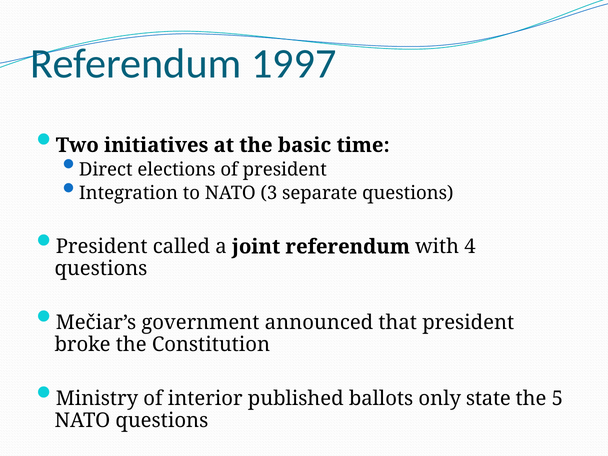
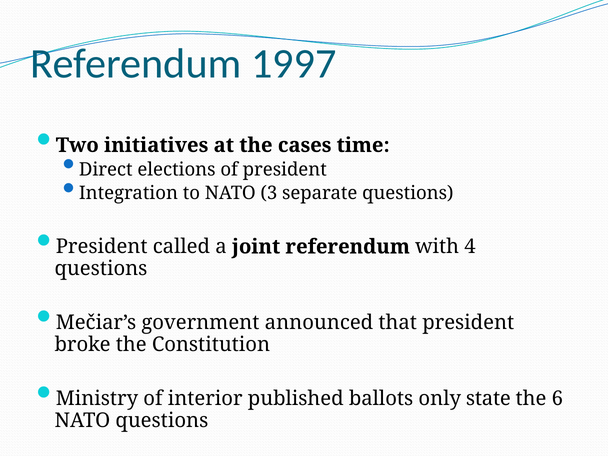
basic: basic -> cases
5: 5 -> 6
